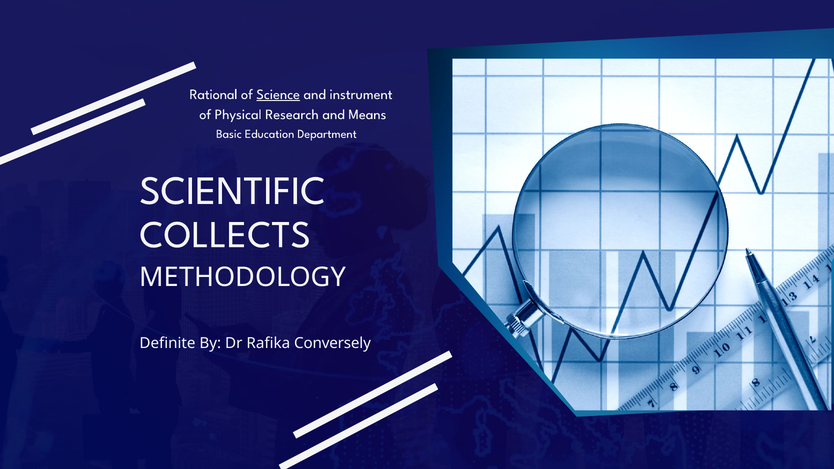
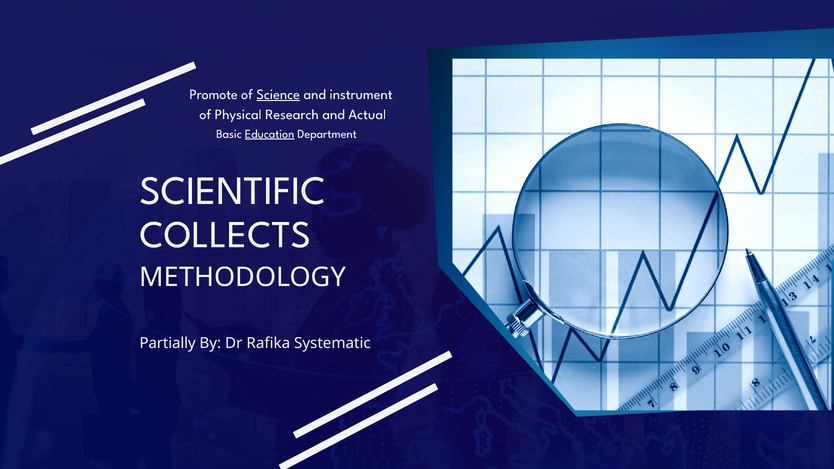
Rational: Rational -> Promote
Means: Means -> Actual
Education underline: none -> present
Definite: Definite -> Partially
Conversely: Conversely -> Systematic
